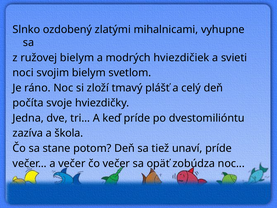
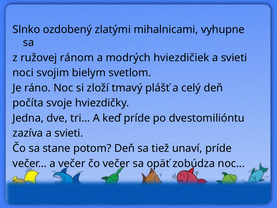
ružovej bielym: bielym -> ránom
zazíva a škola: škola -> svieti
